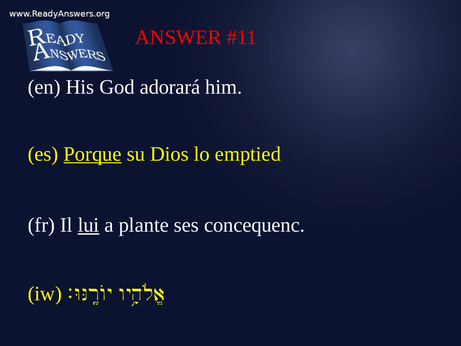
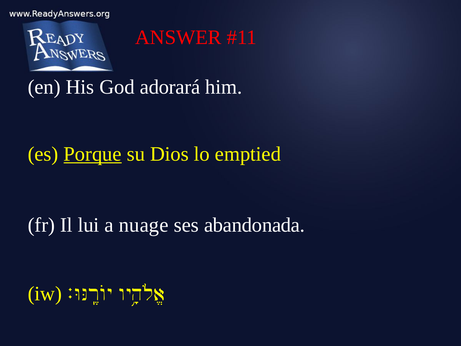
lui underline: present -> none
plante: plante -> nuage
concequenc: concequenc -> abandonada
